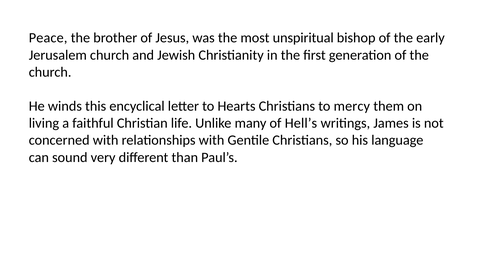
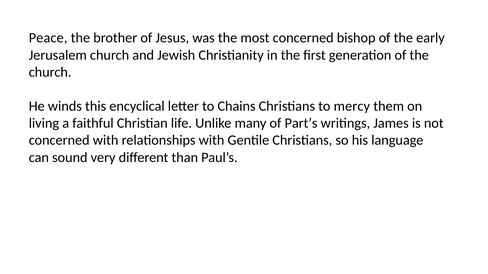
most unspiritual: unspiritual -> concerned
Hearts: Hearts -> Chains
Hell’s: Hell’s -> Part’s
